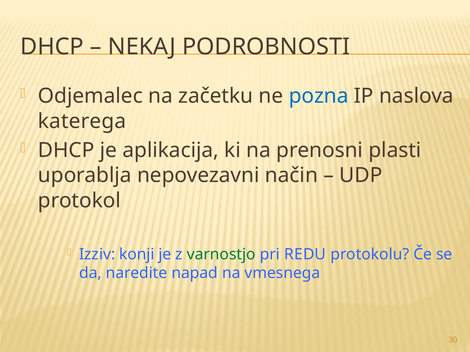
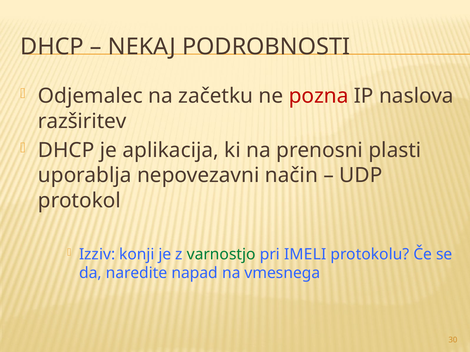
pozna colour: blue -> red
katerega: katerega -> razširitev
REDU: REDU -> IMELI
